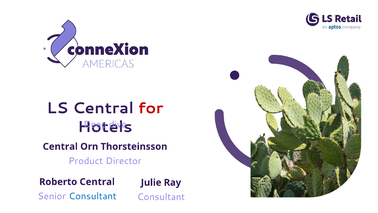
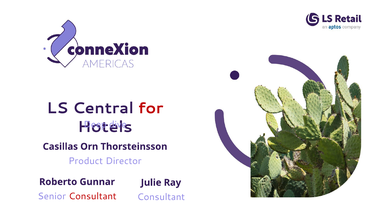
Central at (60, 146): Central -> Casillas
Roberto Central: Central -> Gunnar
Consultant at (93, 196) colour: blue -> red
